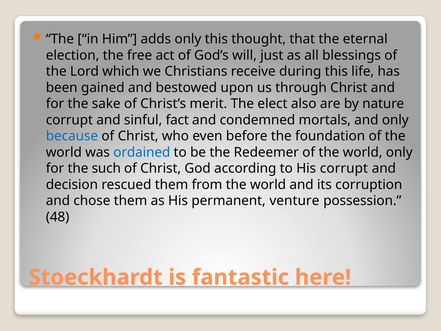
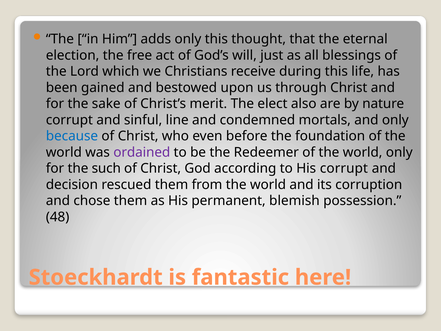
fact: fact -> line
ordained colour: blue -> purple
venture: venture -> blemish
